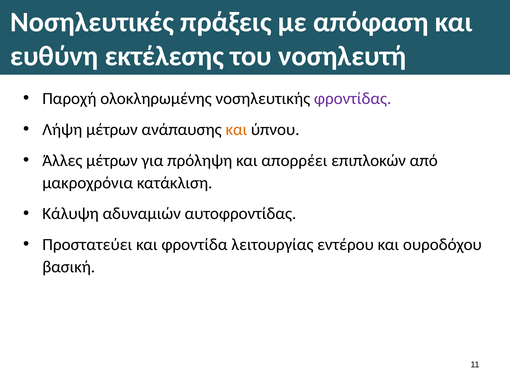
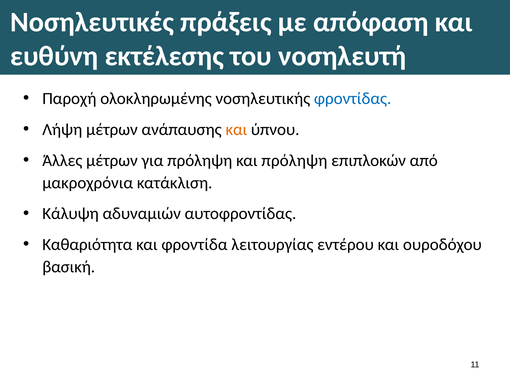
φροντίδας colour: purple -> blue
και απορρέει: απορρέει -> πρόληψη
Προστατεύει: Προστατεύει -> Καθαριότητα
